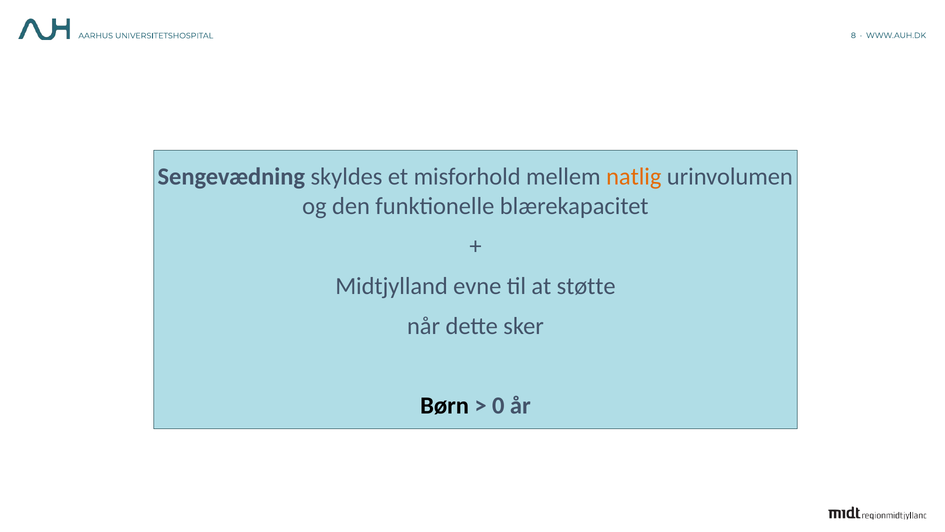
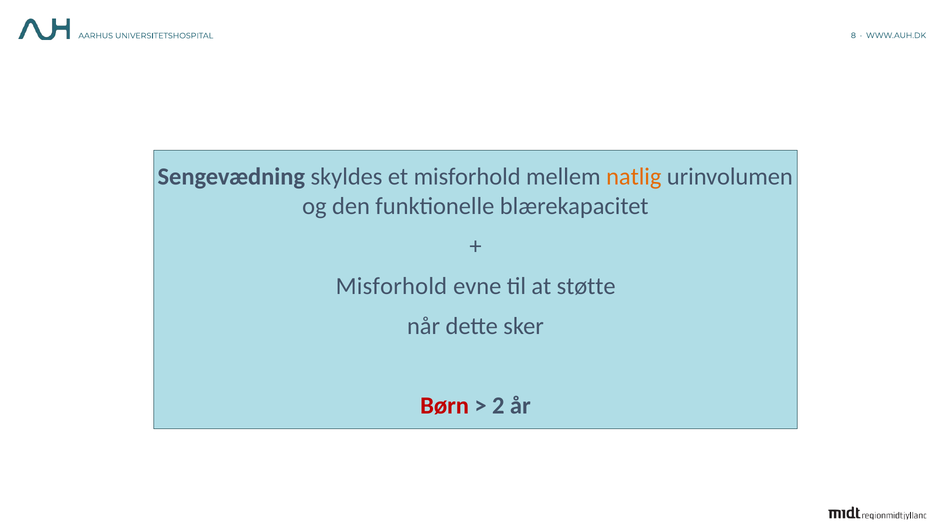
Midtjylland at (392, 286): Midtjylland -> Misforhold
Børn colour: black -> red
0: 0 -> 2
